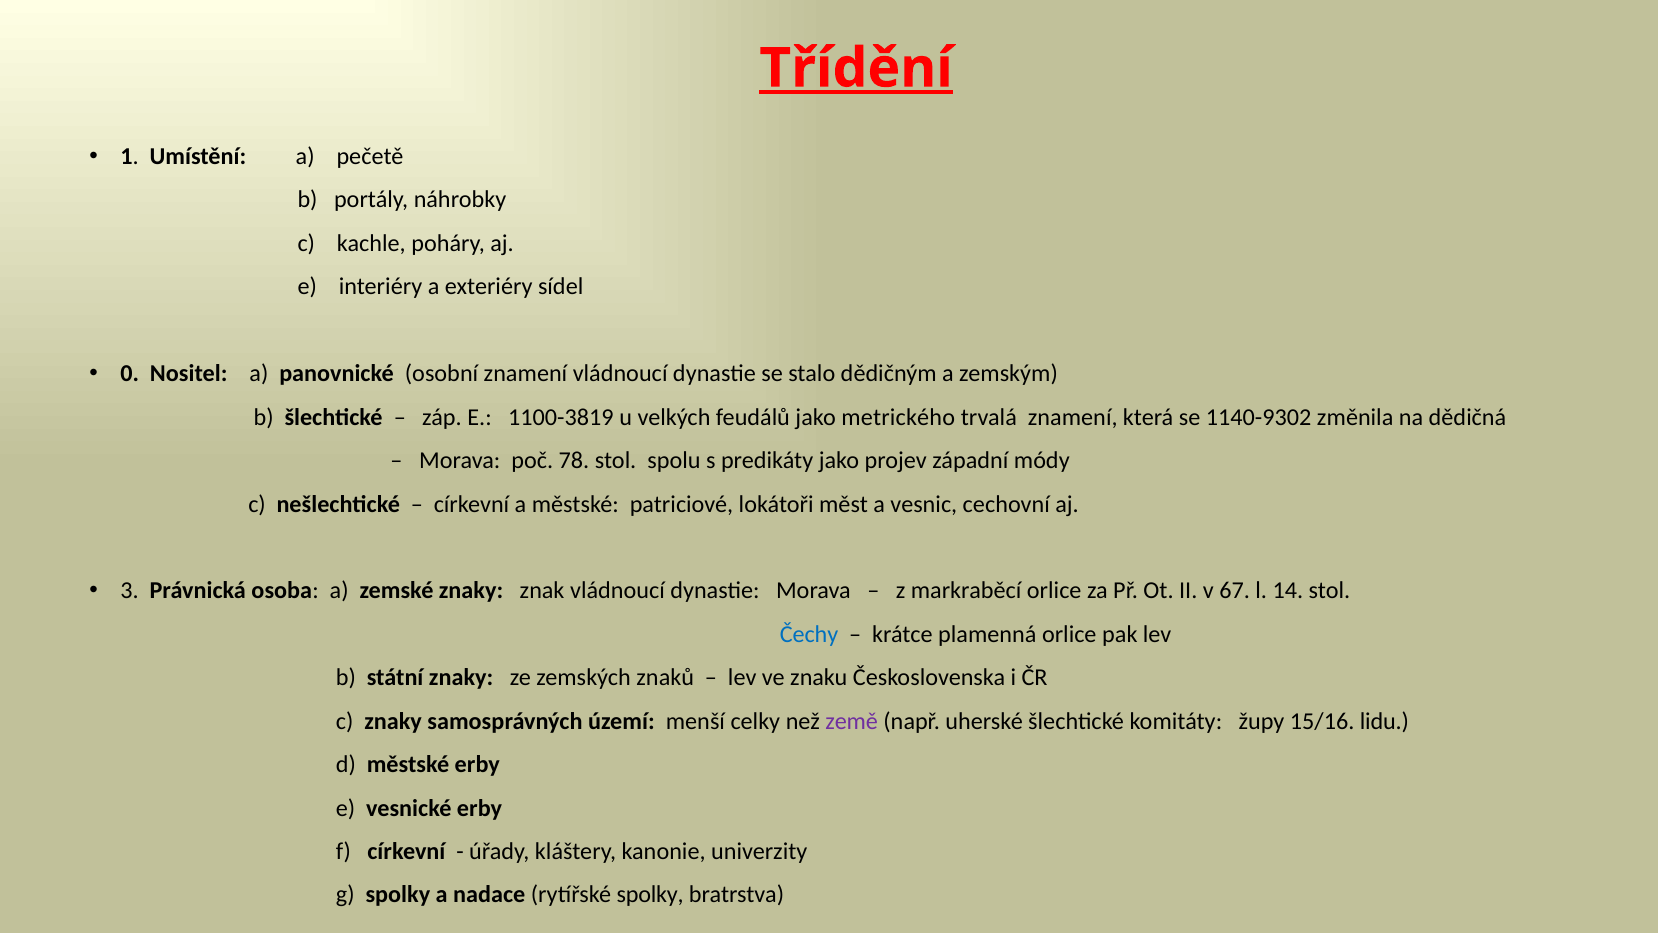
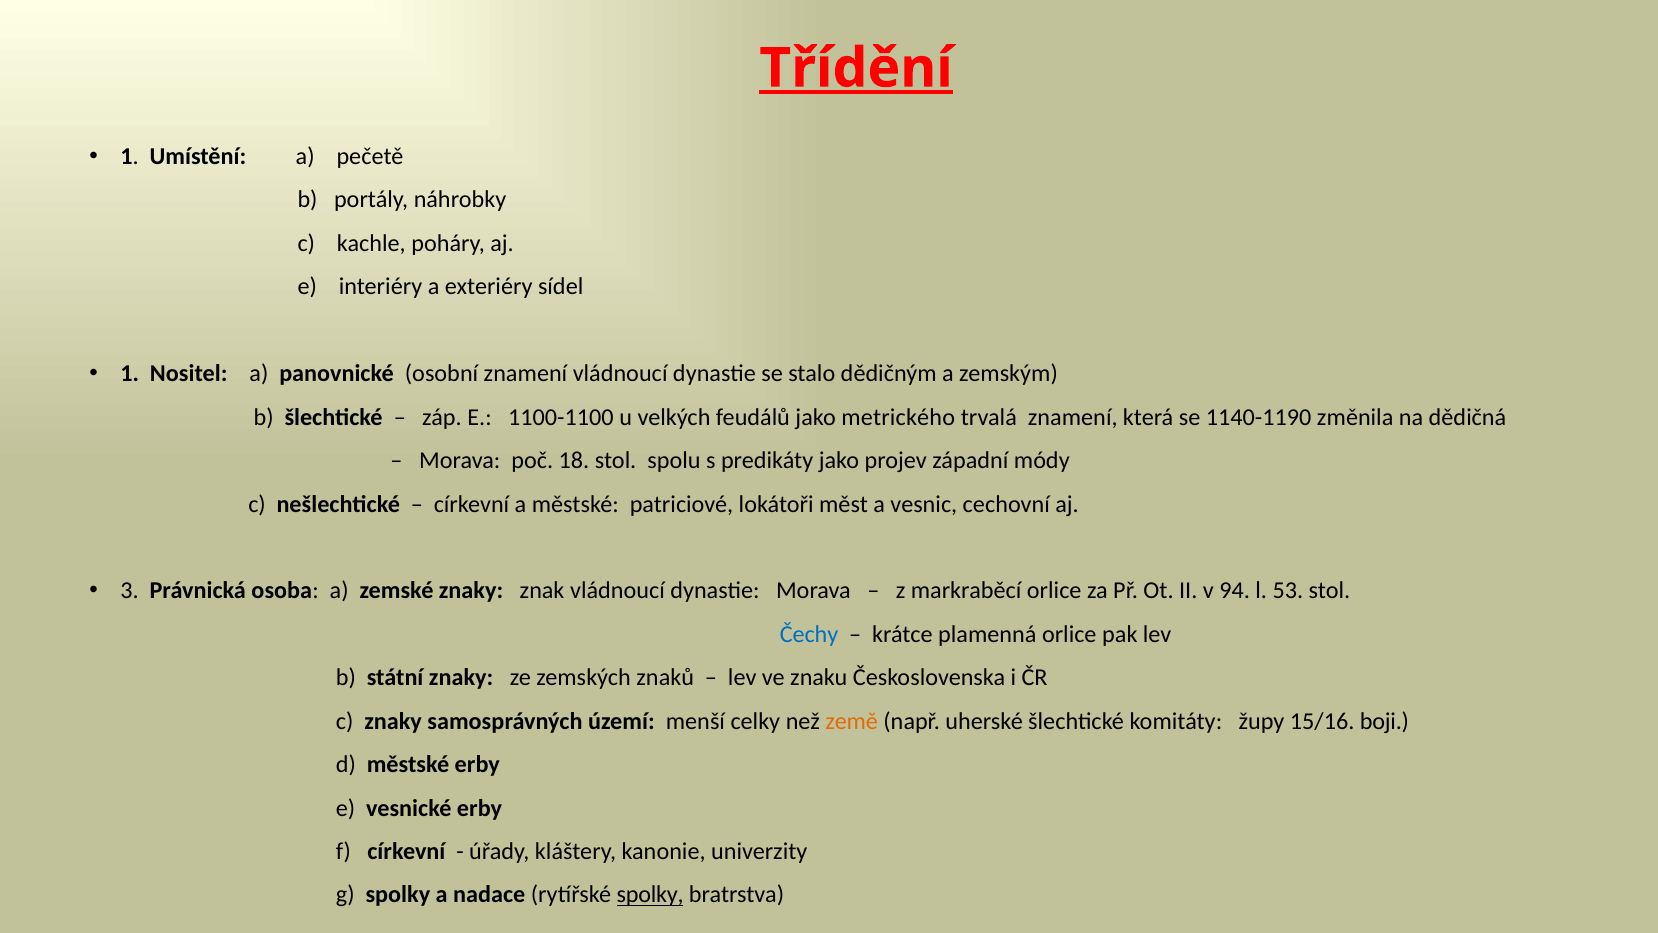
0 at (130, 374): 0 -> 1
1100-3819: 1100-3819 -> 1100-1100
1140-9302: 1140-9302 -> 1140-1190
78: 78 -> 18
67: 67 -> 94
14: 14 -> 53
země colour: purple -> orange
lidu: lidu -> boji
spolky at (650, 895) underline: none -> present
